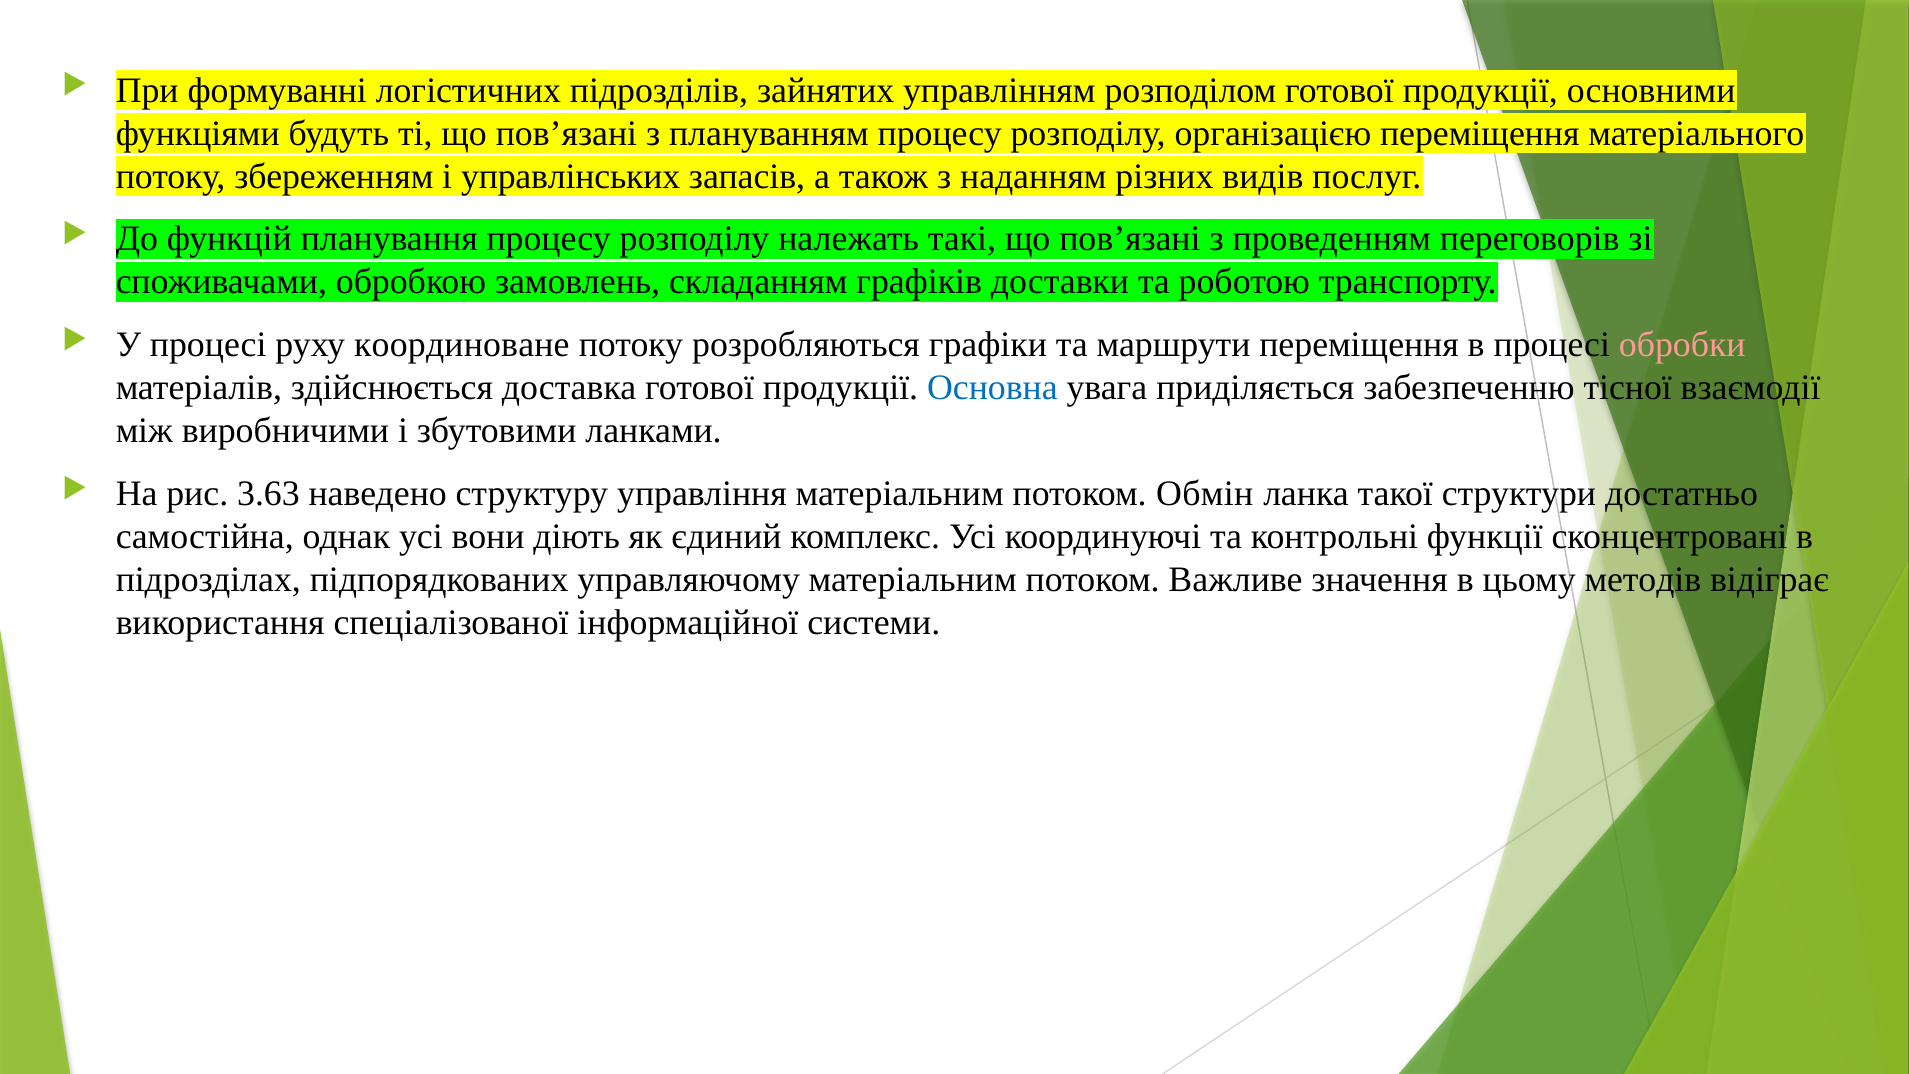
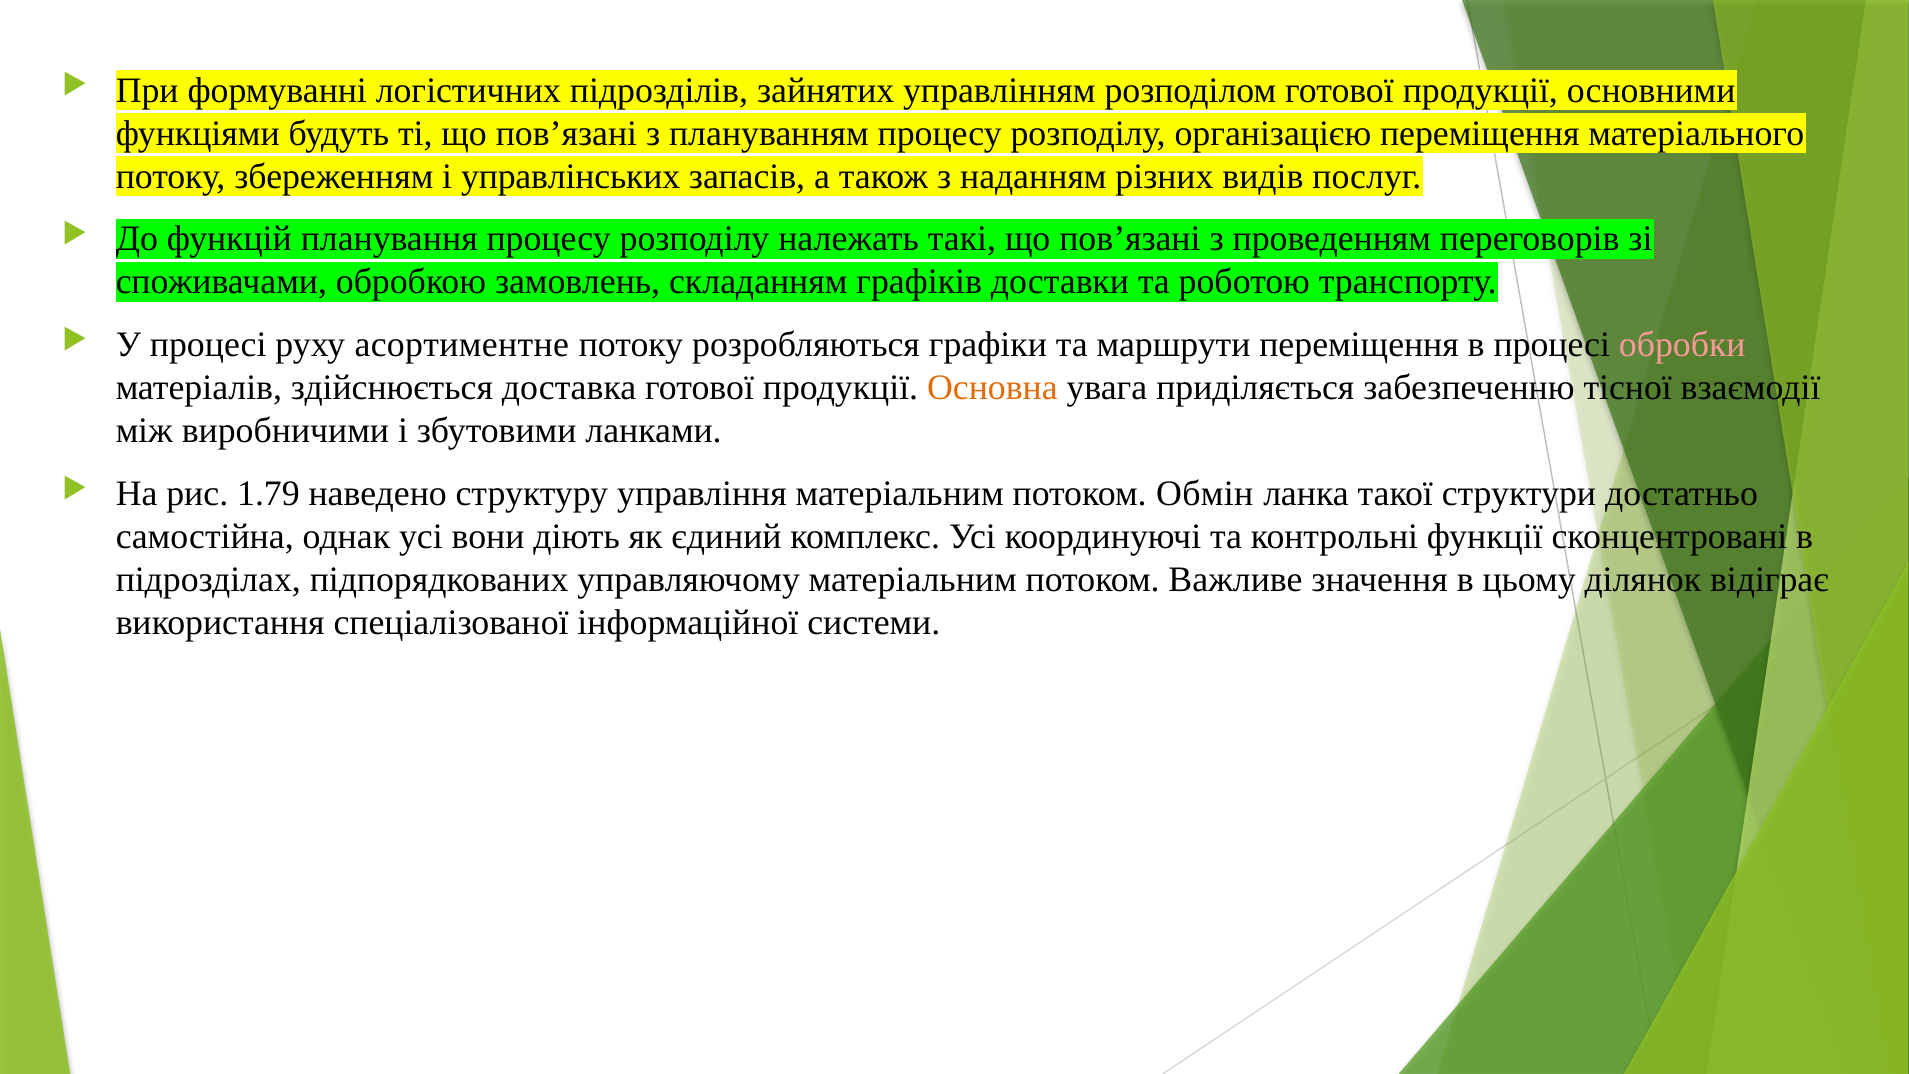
координоване: координоване -> асортиментне
Основна colour: blue -> orange
3.63: 3.63 -> 1.79
методів: методів -> ділянок
